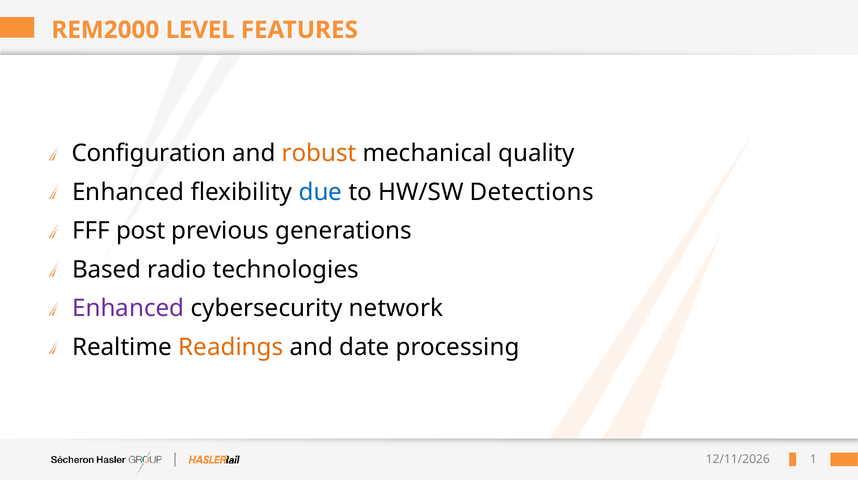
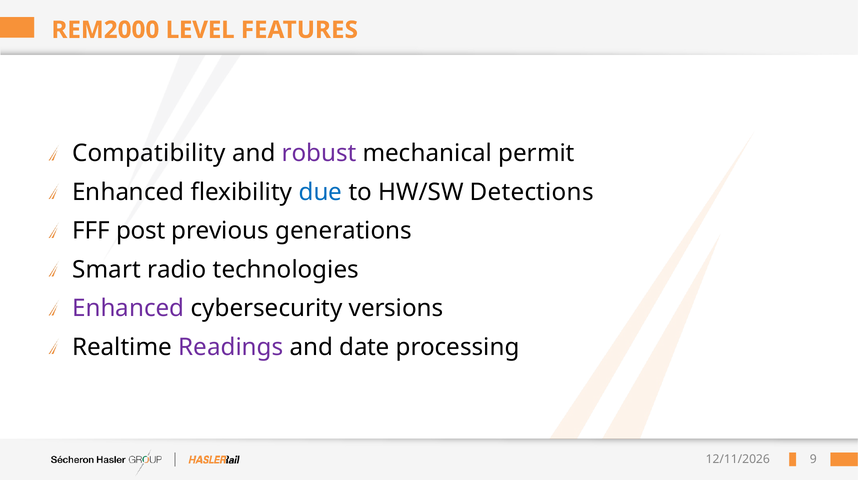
Configuration: Configuration -> Compatibility
robust colour: orange -> purple
quality: quality -> permit
Based: Based -> Smart
network: network -> versions
Readings colour: orange -> purple
1: 1 -> 9
